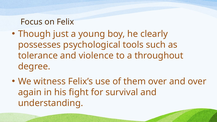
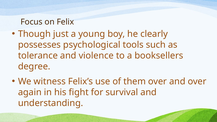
throughout: throughout -> booksellers
